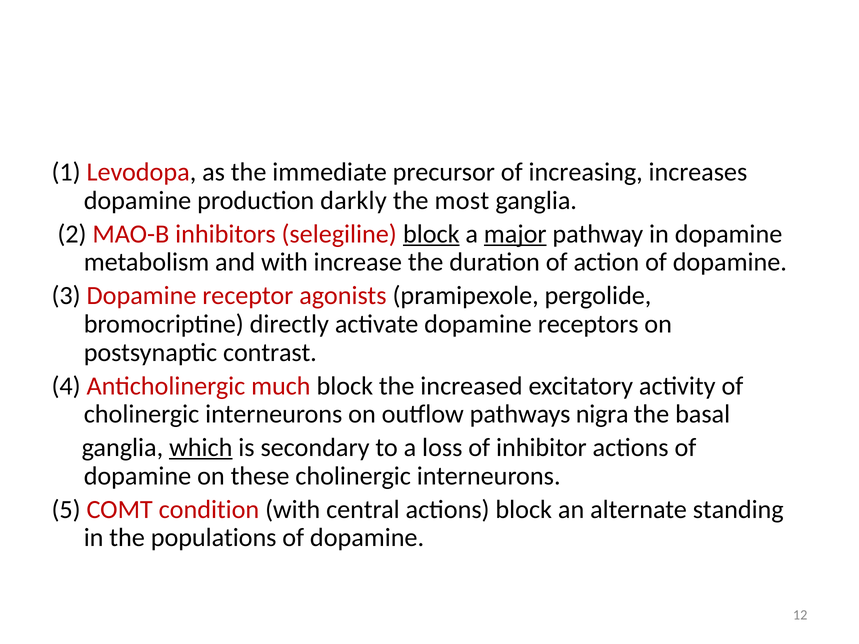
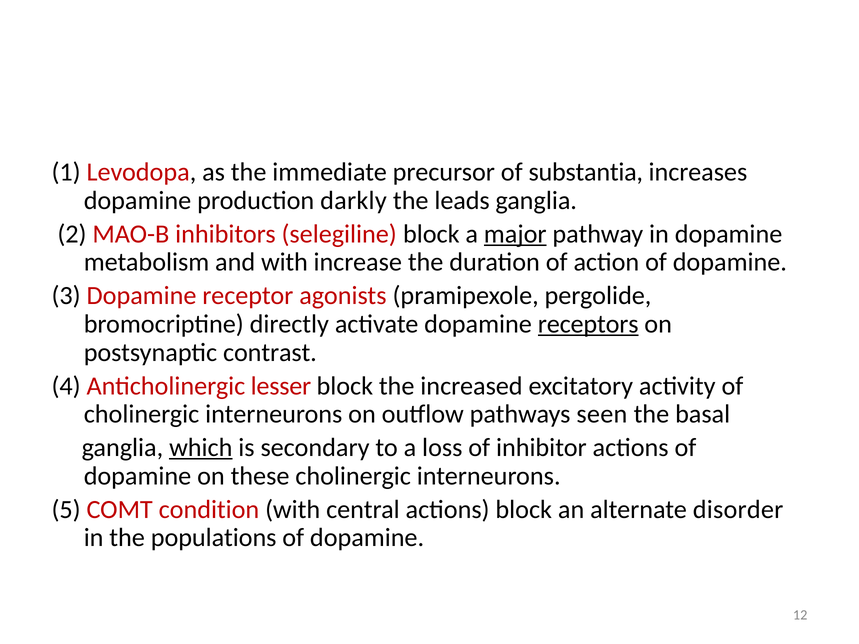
increasing: increasing -> substantia
most: most -> leads
block at (431, 234) underline: present -> none
receptors underline: none -> present
much: much -> lesser
nigra: nigra -> seen
standing: standing -> disorder
